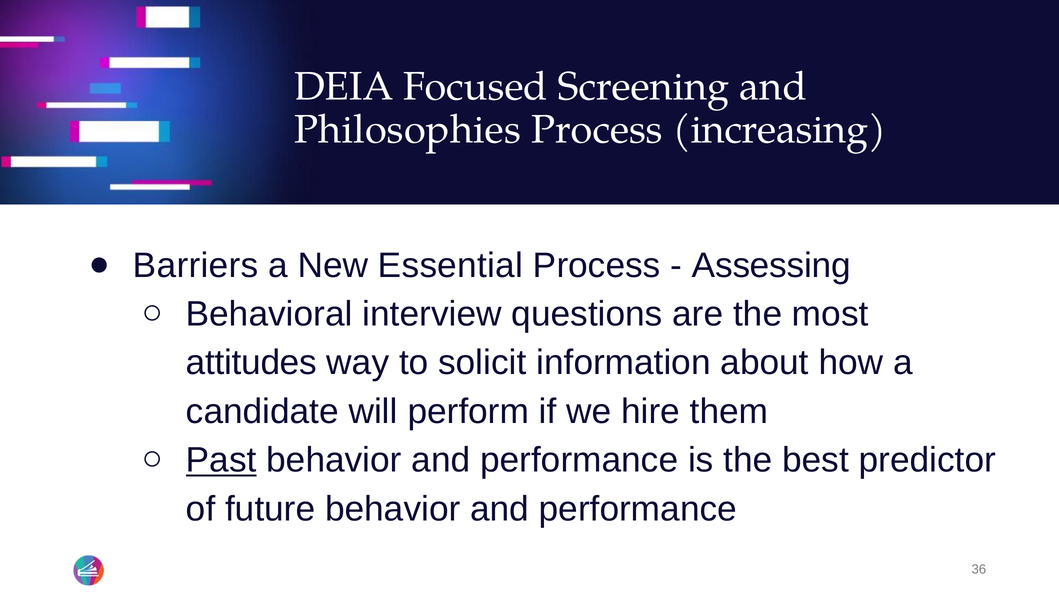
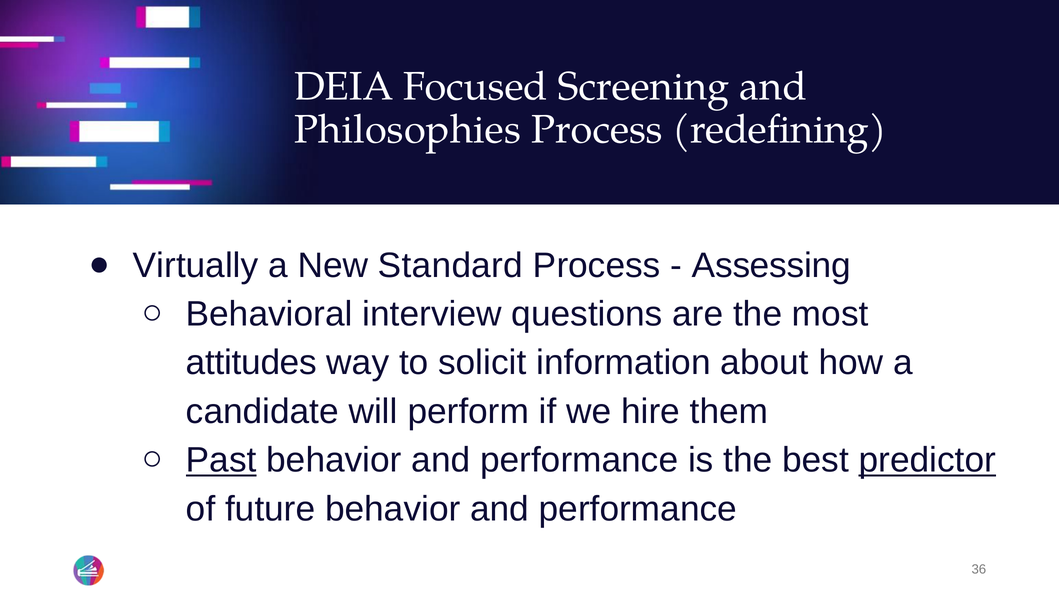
increasing: increasing -> redefining
Barriers: Barriers -> Virtually
Essential: Essential -> Standard
predictor underline: none -> present
